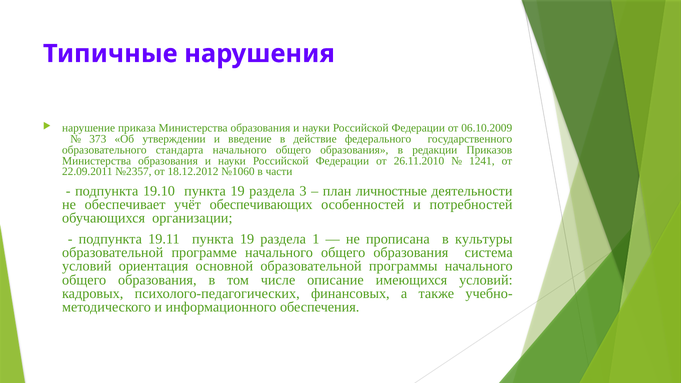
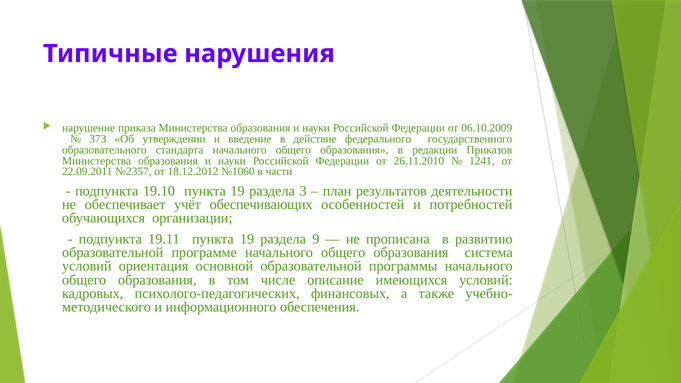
личностные: личностные -> результатов
1: 1 -> 9
культуры: культуры -> развитию
